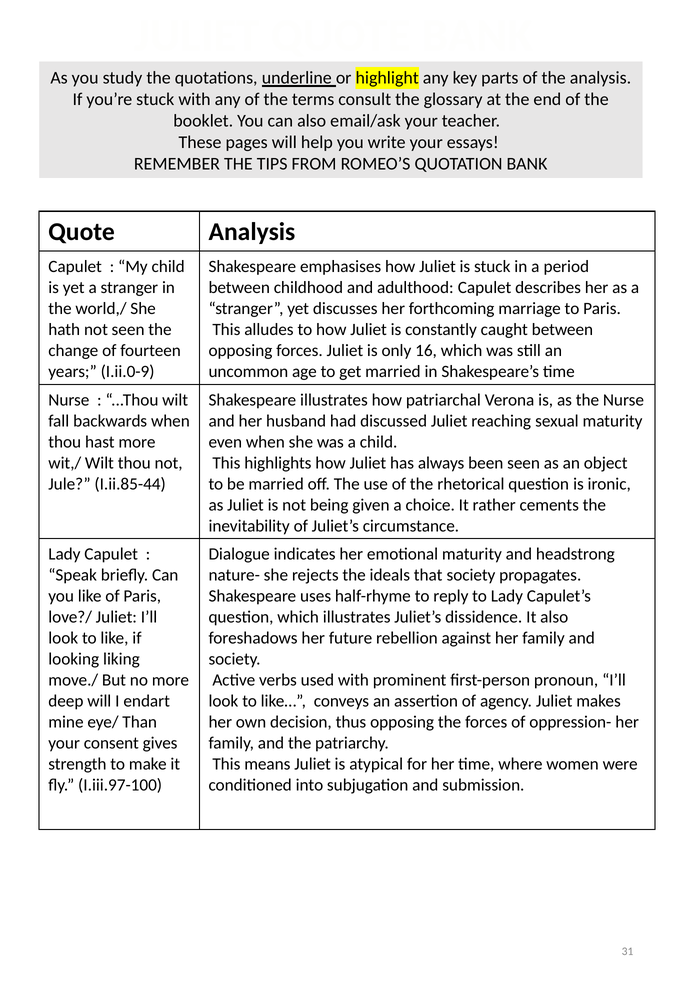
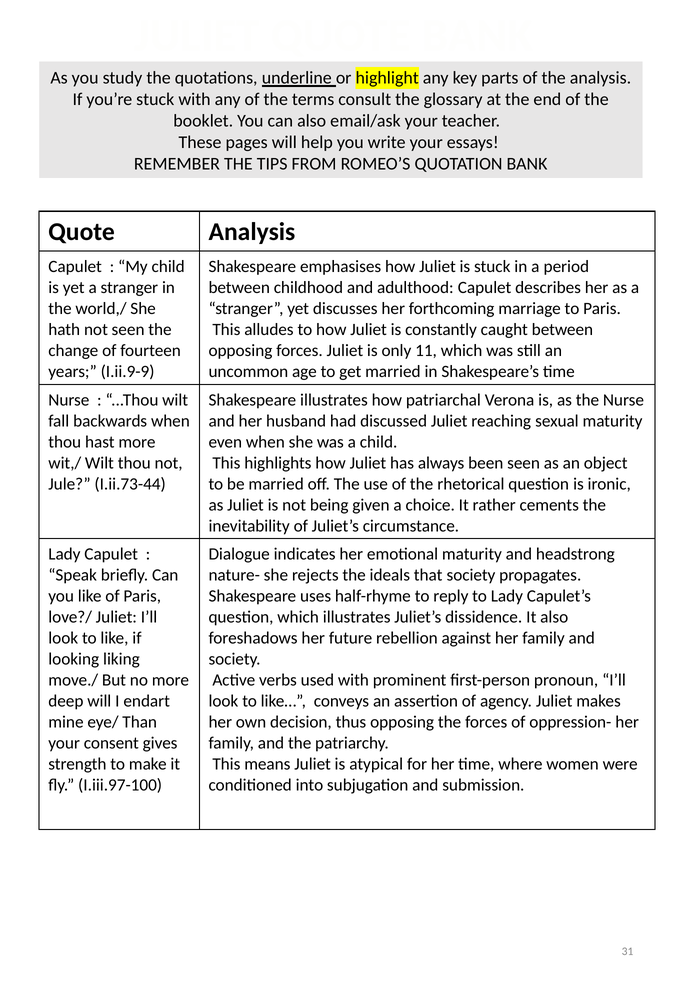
16: 16 -> 11
I.ii.0-9: I.ii.0-9 -> I.ii.9-9
I.ii.85-44: I.ii.85-44 -> I.ii.73-44
